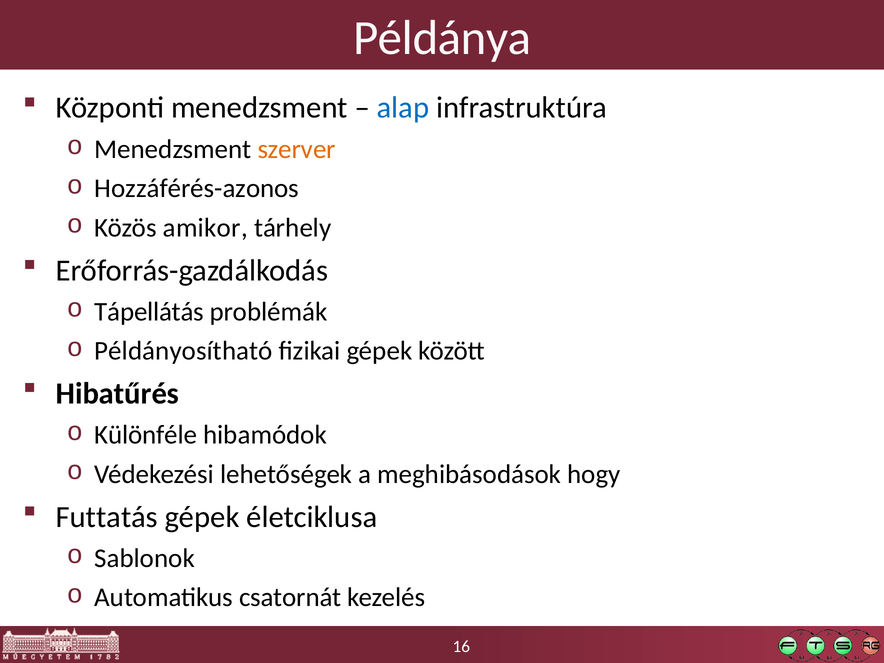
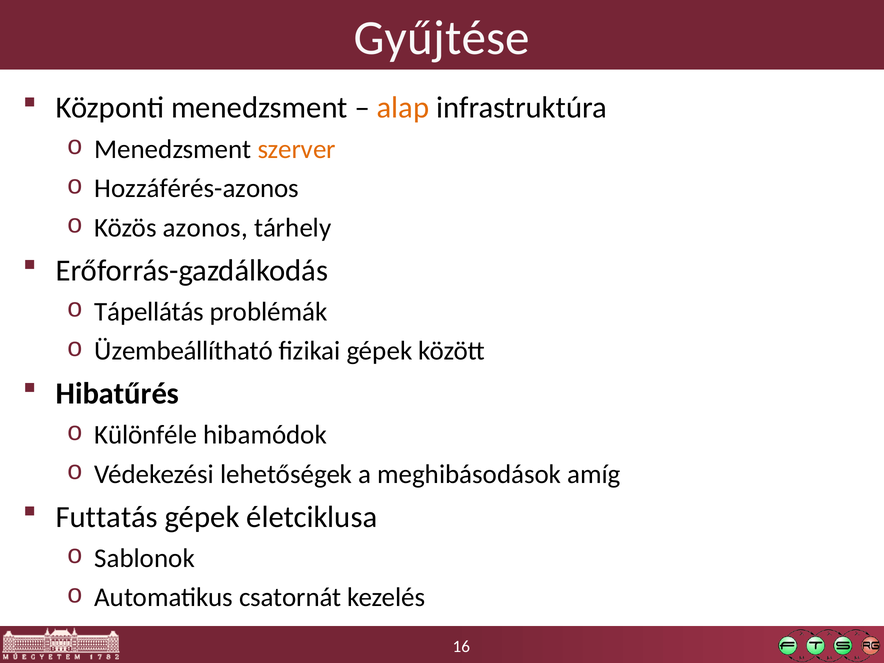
Példánya: Példánya -> Gyűjtése
alap colour: blue -> orange
amikor: amikor -> azonos
Példányosítható: Példányosítható -> Üzembeállítható
hogy: hogy -> amíg
